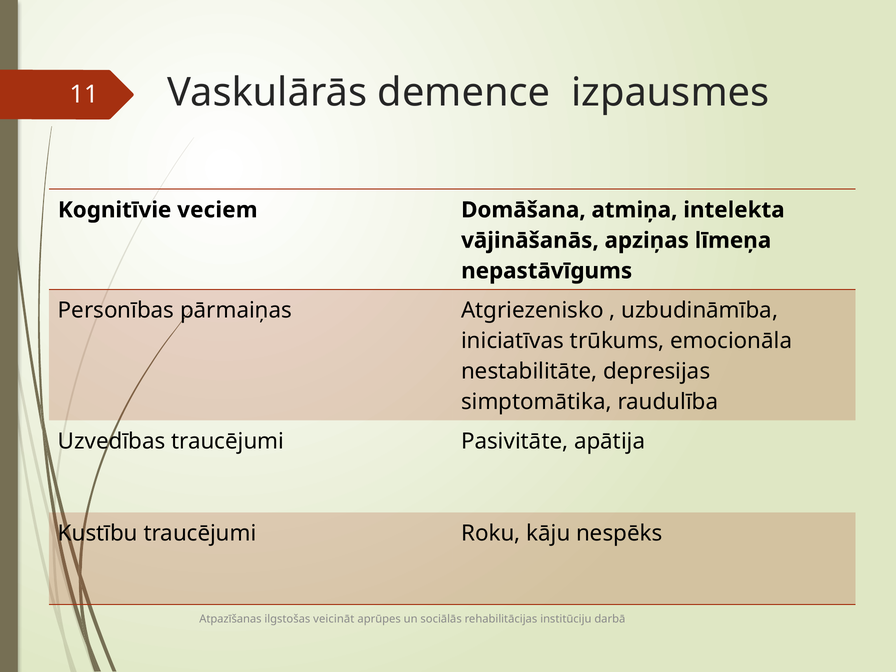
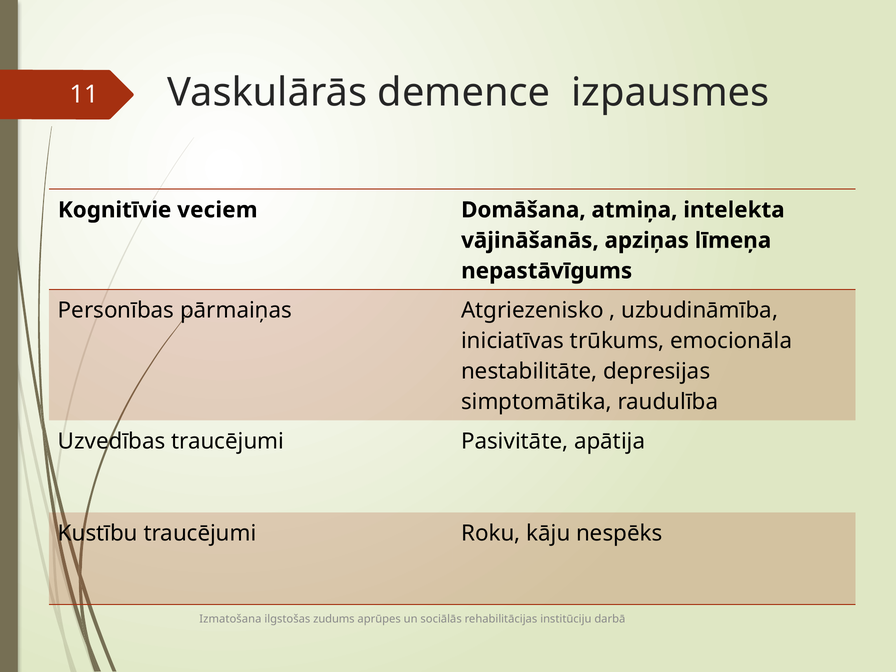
Atpazīšanas: Atpazīšanas -> Izmatošana
veicināt: veicināt -> zudums
